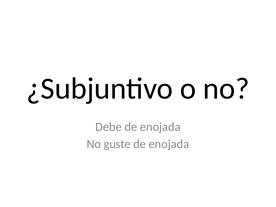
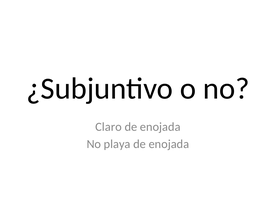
Debe: Debe -> Claro
guste: guste -> playa
